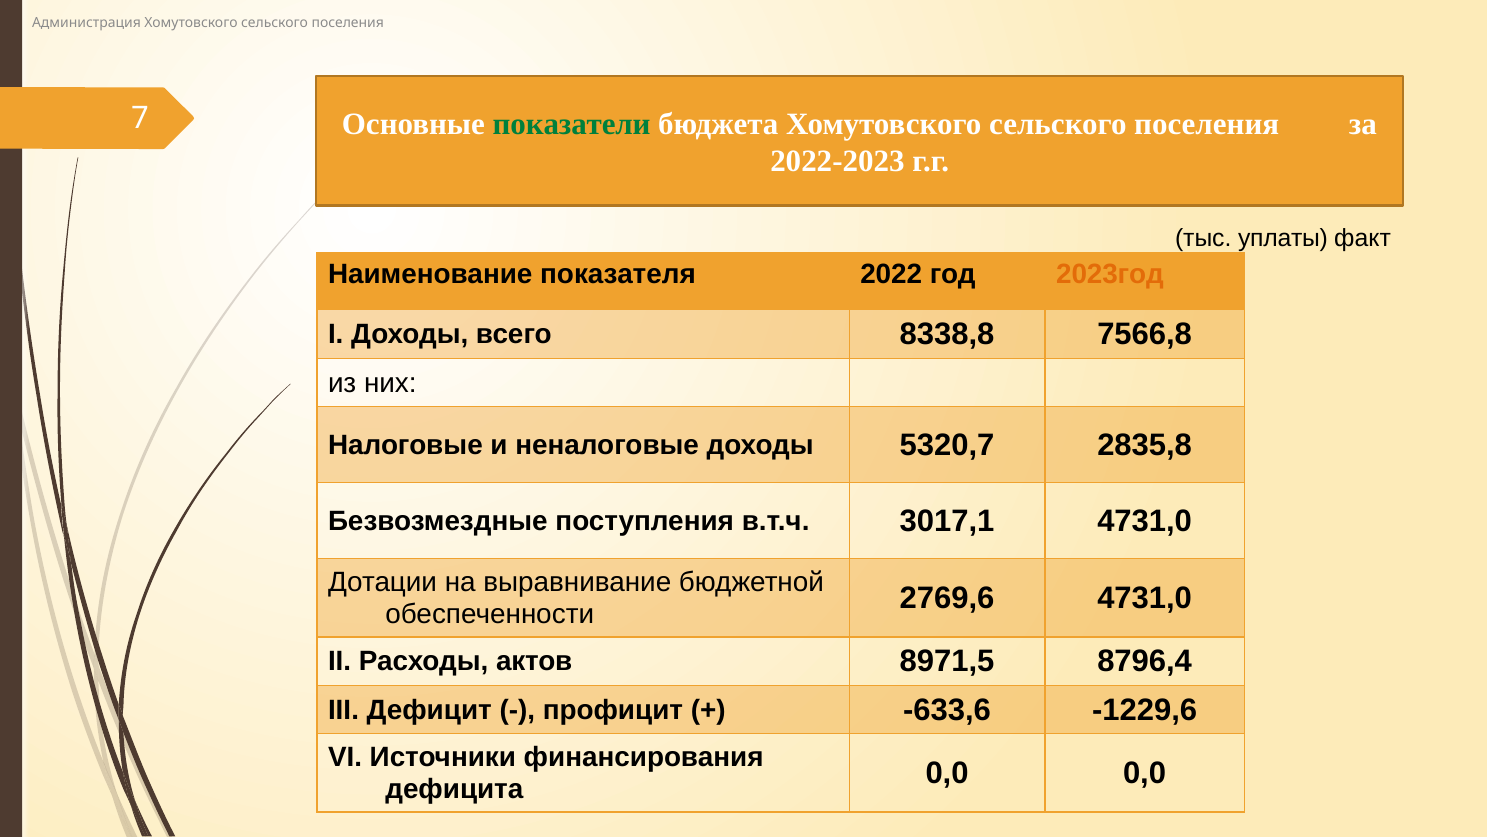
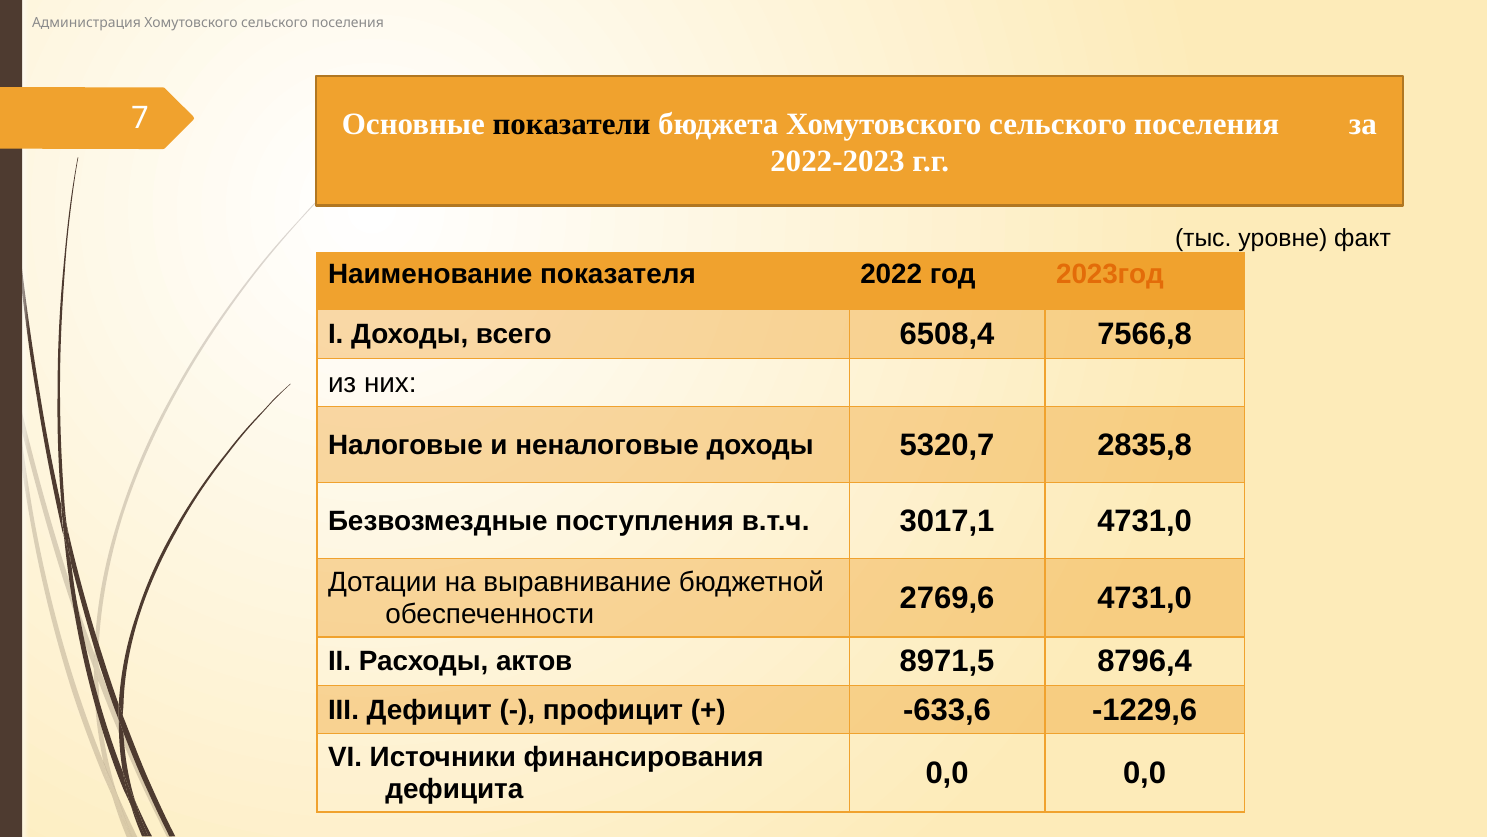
показатели colour: green -> black
уплаты: уплаты -> уровне
8338,8: 8338,8 -> 6508,4
